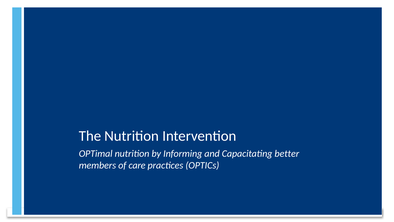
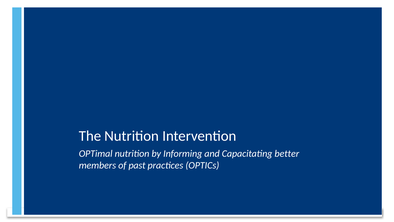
care: care -> past
